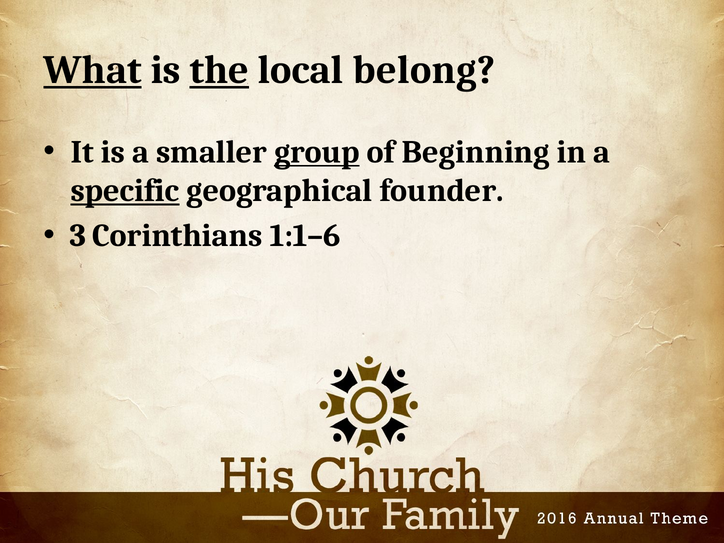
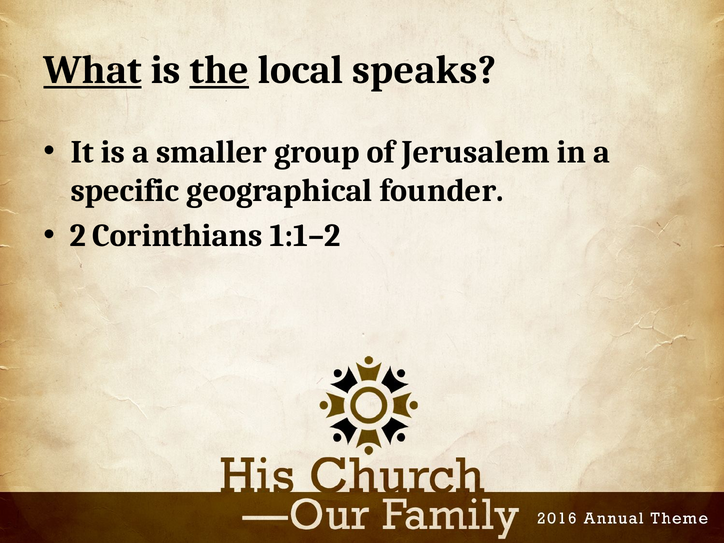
belong: belong -> speaks
group underline: present -> none
Beginning: Beginning -> Jerusalem
specific underline: present -> none
3: 3 -> 2
1:1–6: 1:1–6 -> 1:1–2
